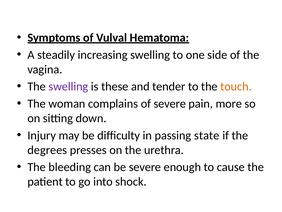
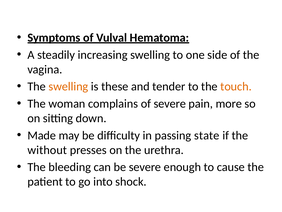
swelling at (68, 86) colour: purple -> orange
Injury: Injury -> Made
degrees: degrees -> without
